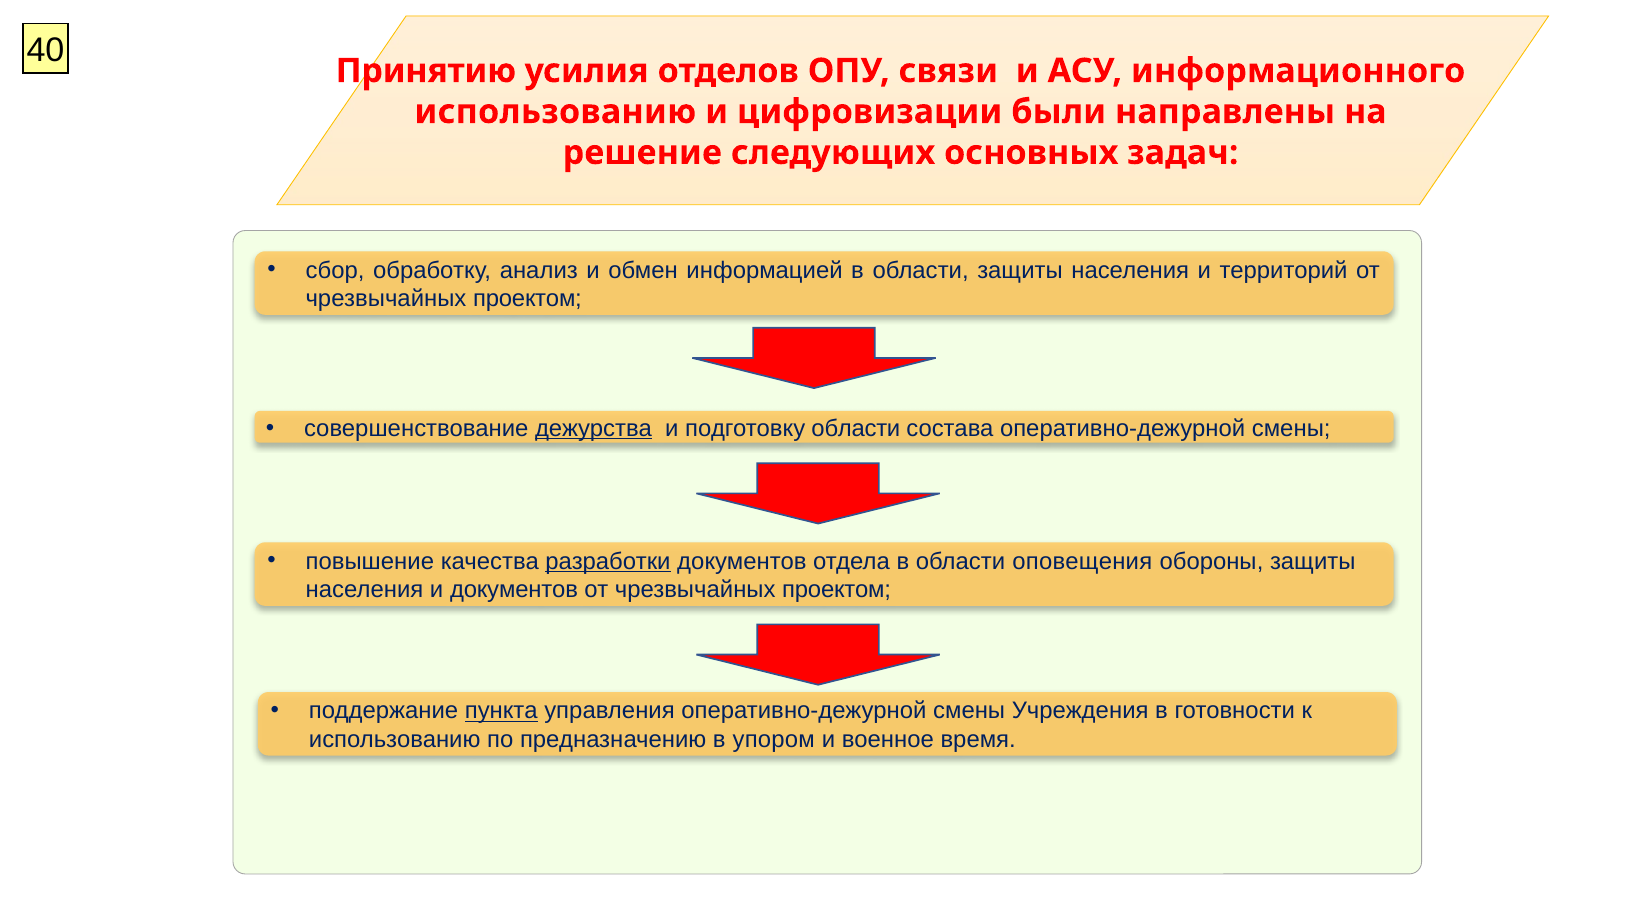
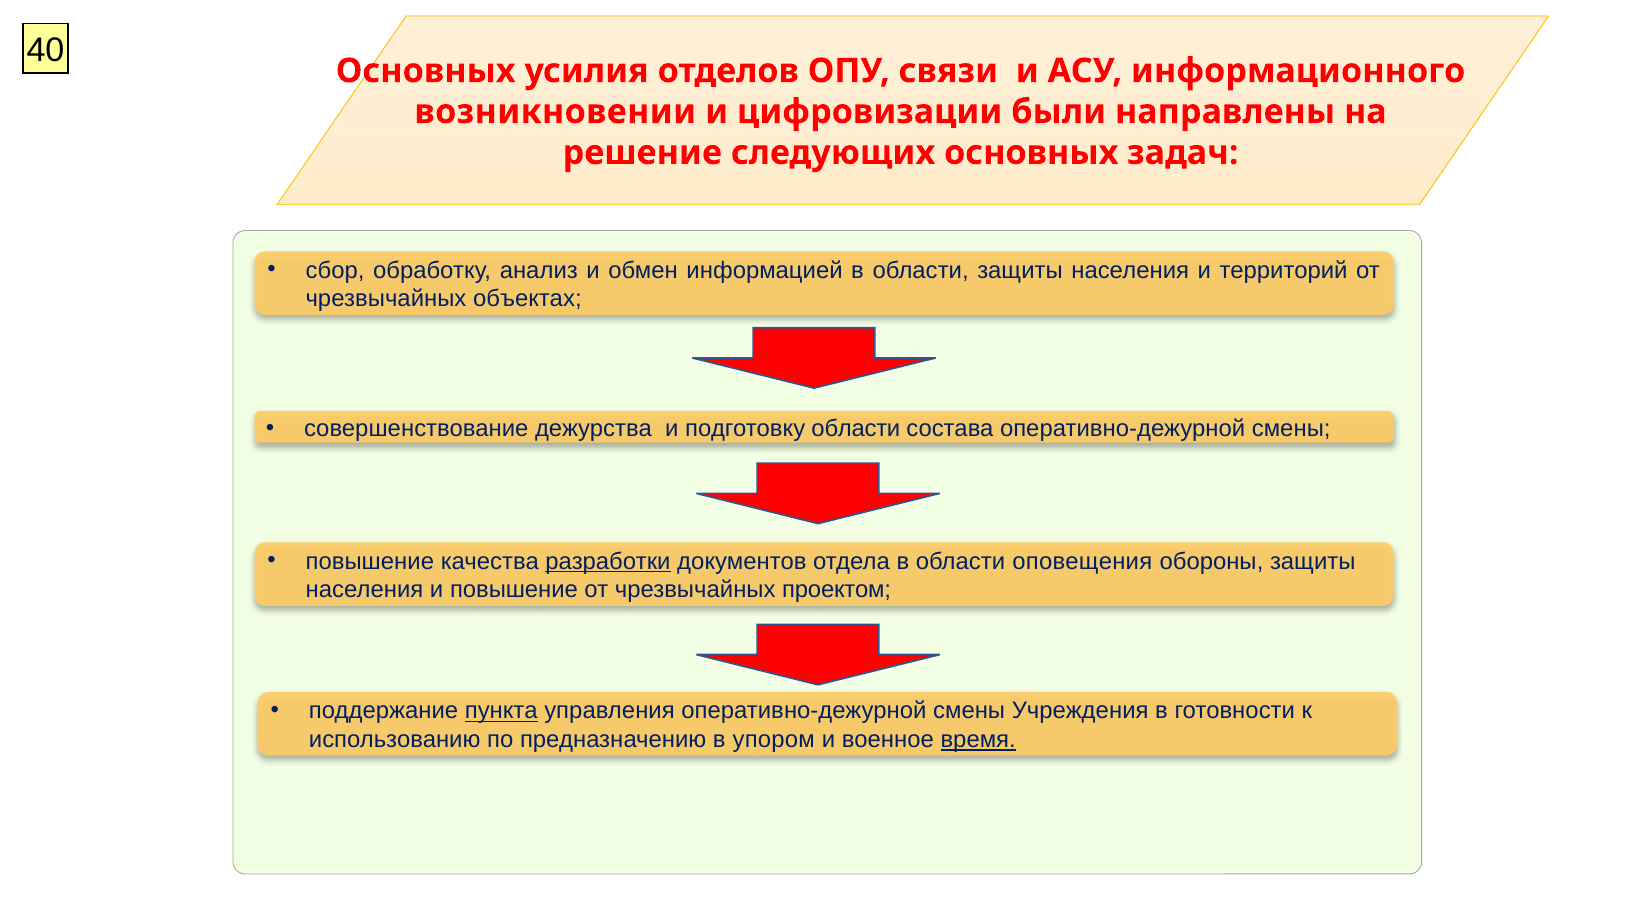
Принятию at (426, 71): Принятию -> Основных
использованию at (555, 112): использованию -> возникновении
проектом at (527, 299): проектом -> объектах
дежурства underline: present -> none
и документов: документов -> повышение
время underline: none -> present
